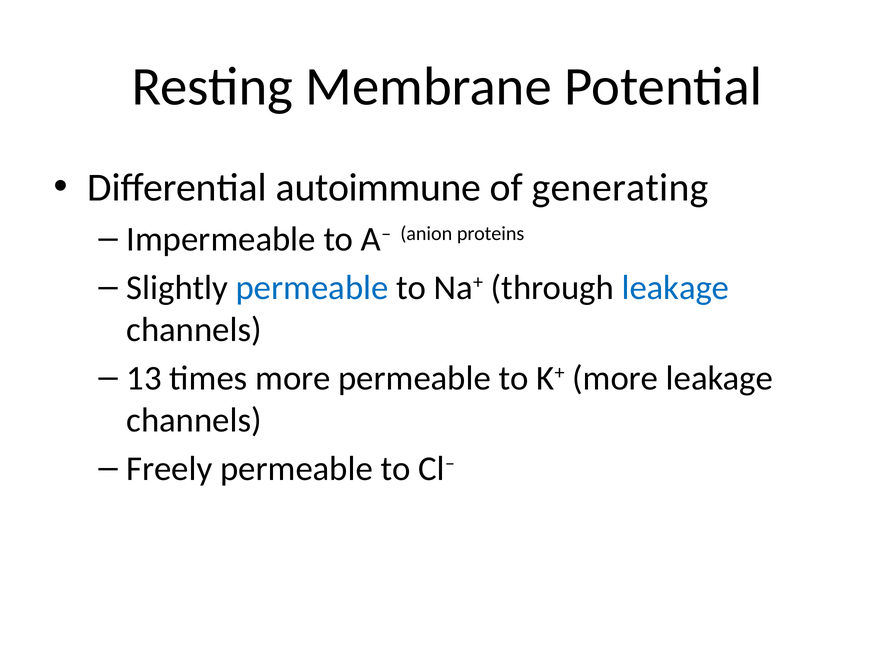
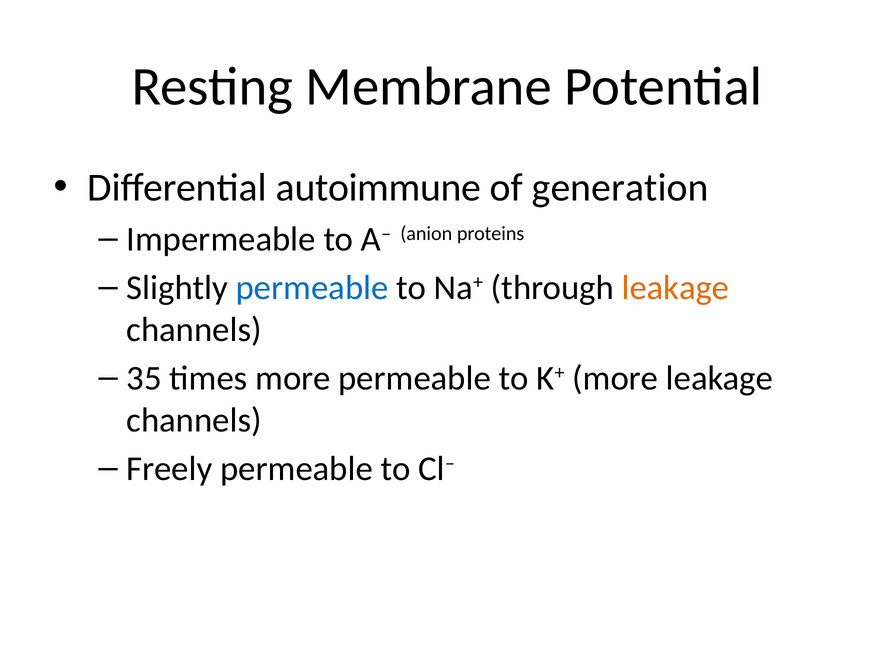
generating: generating -> generation
leakage at (675, 288) colour: blue -> orange
13: 13 -> 35
